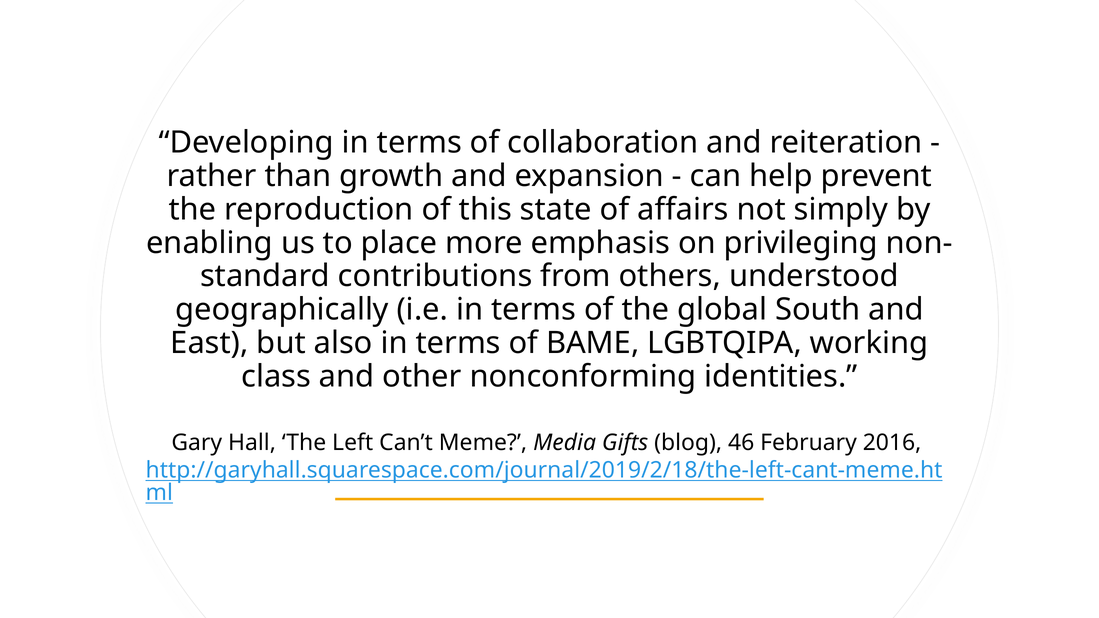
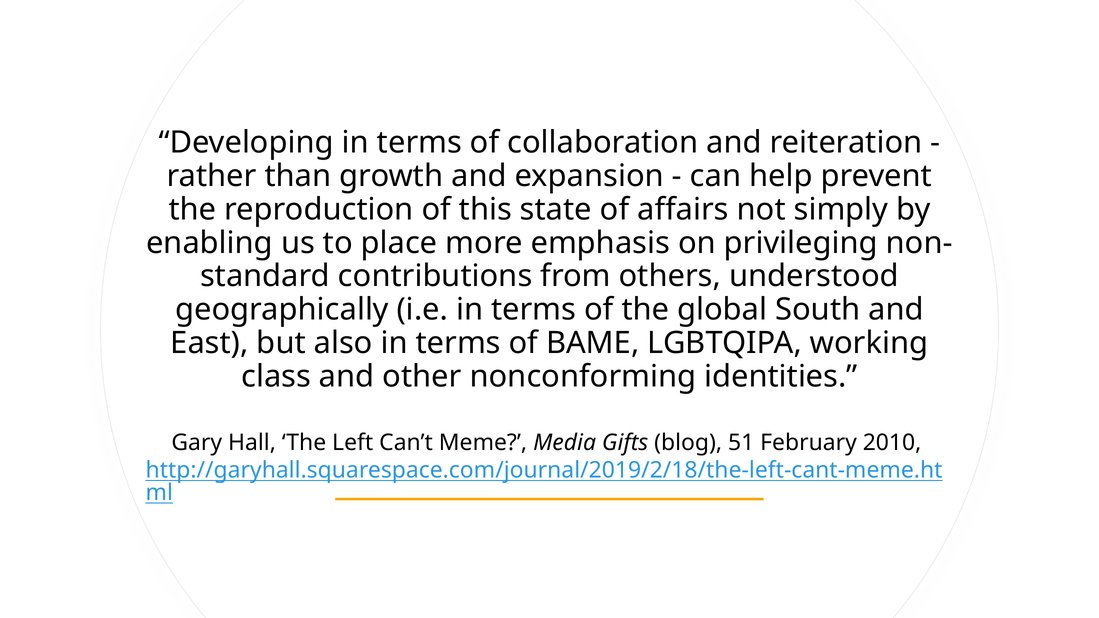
46: 46 -> 51
2016: 2016 -> 2010
